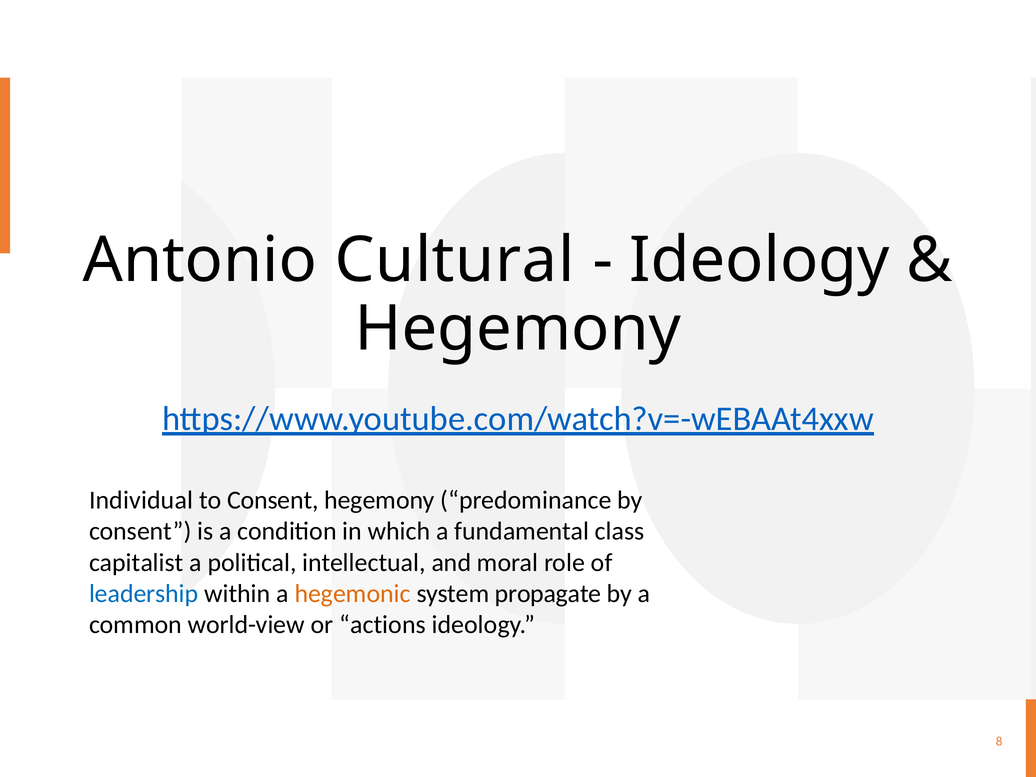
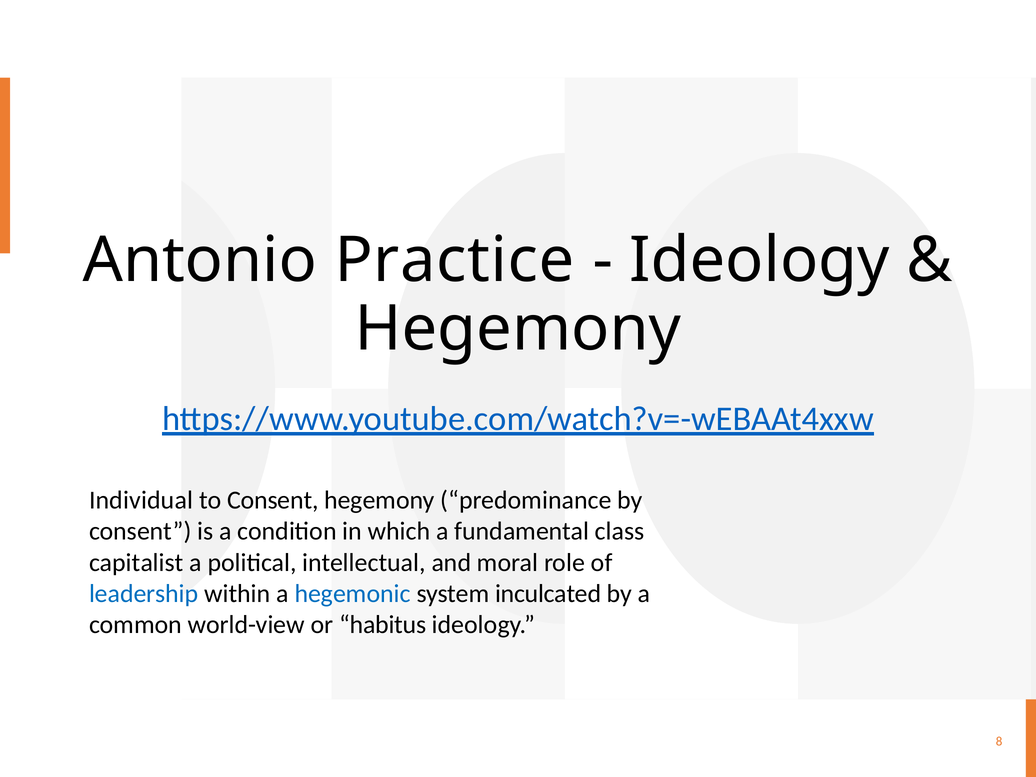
Cultural: Cultural -> Practice
hegemonic colour: orange -> blue
propagate: propagate -> inculcated
actions: actions -> habitus
